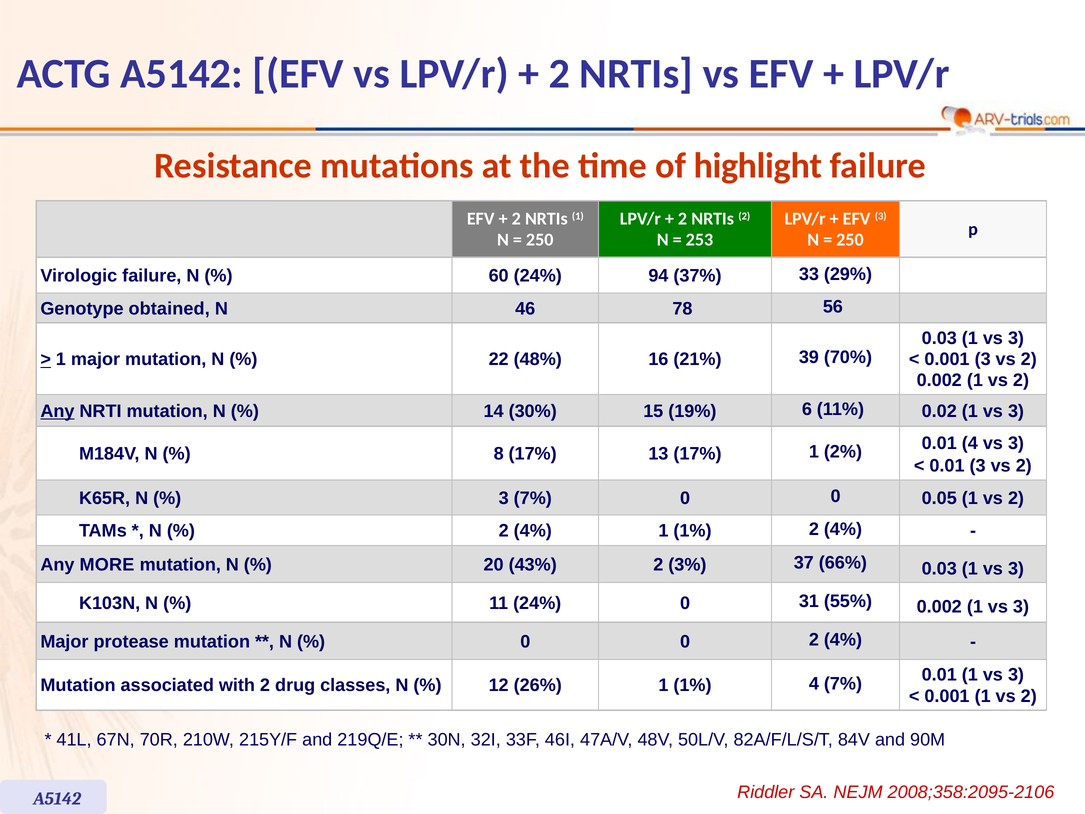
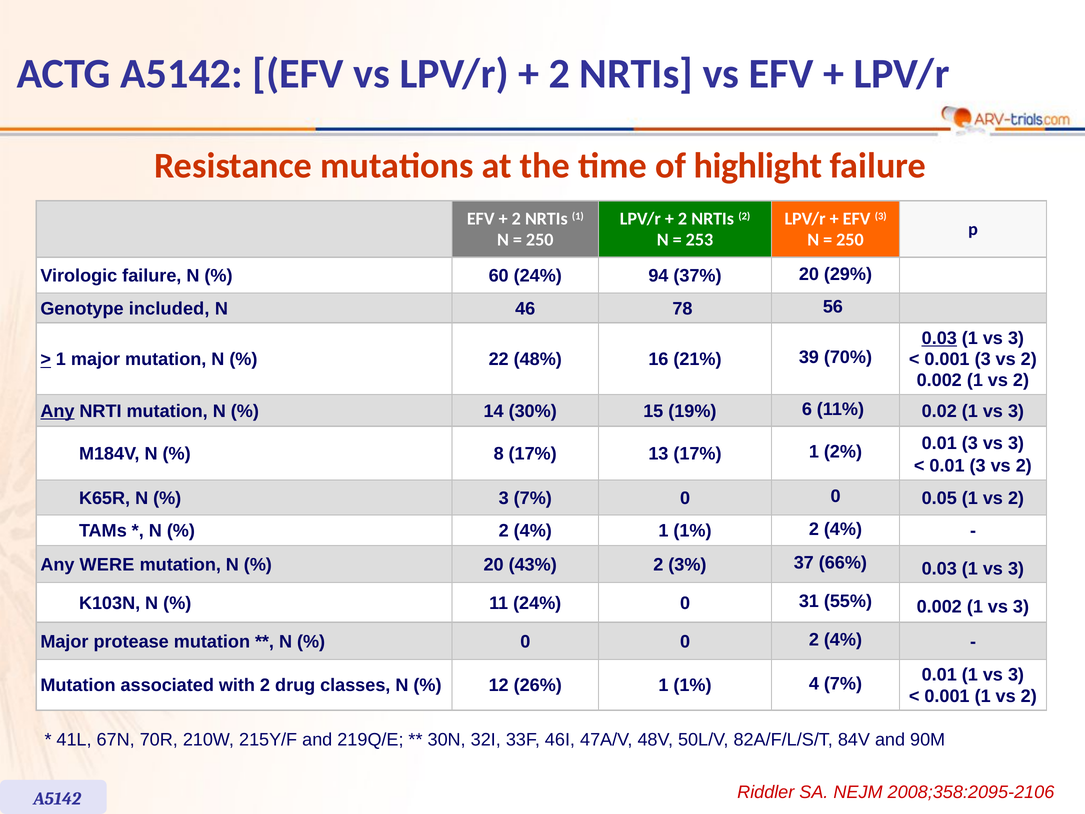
37% 33: 33 -> 20
obtained: obtained -> included
0.03 at (939, 338) underline: none -> present
2% 0.01 4: 4 -> 3
MORE: MORE -> WERE
